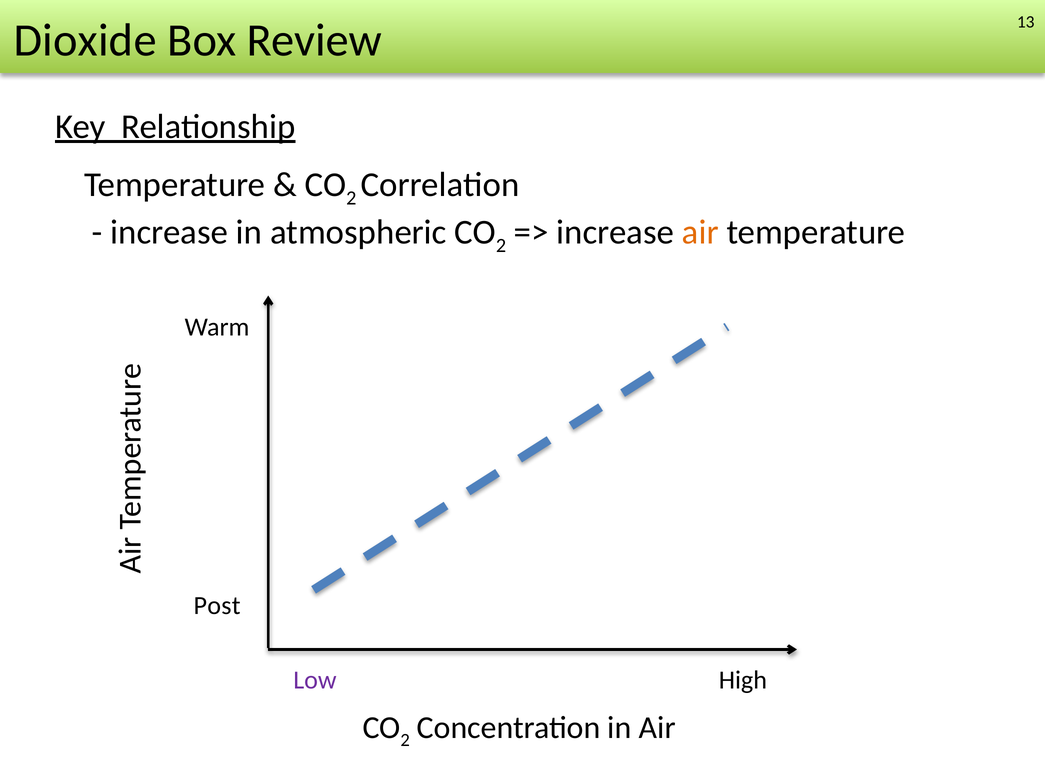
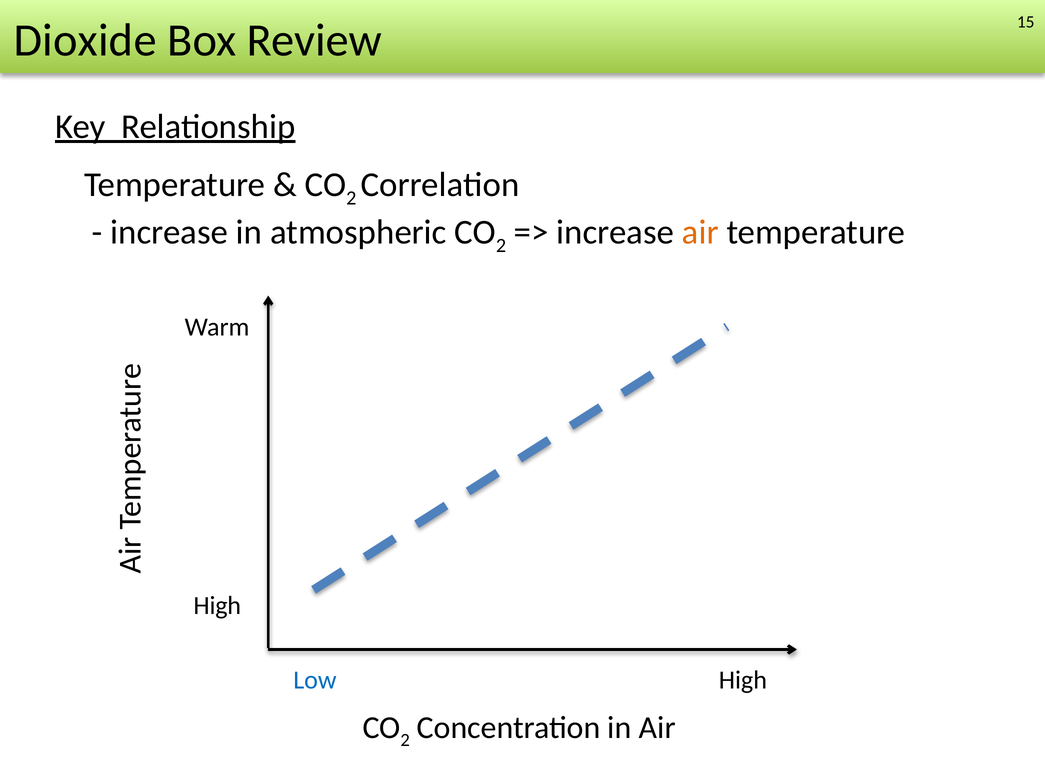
13: 13 -> 15
Post at (217, 606): Post -> High
Low colour: purple -> blue
